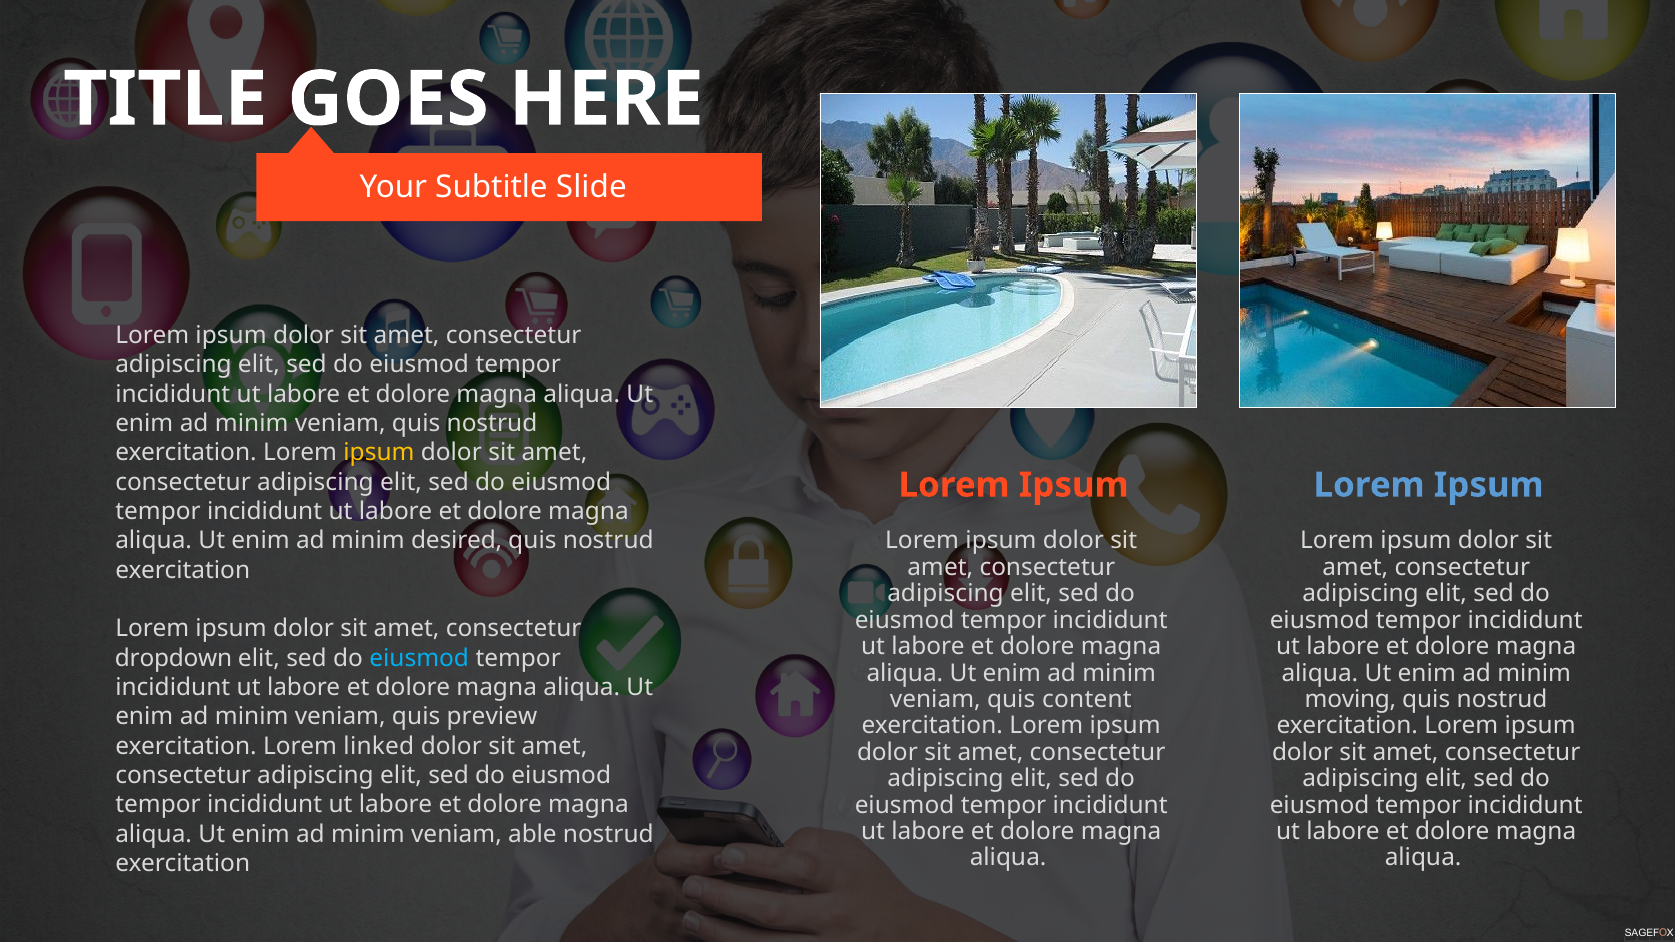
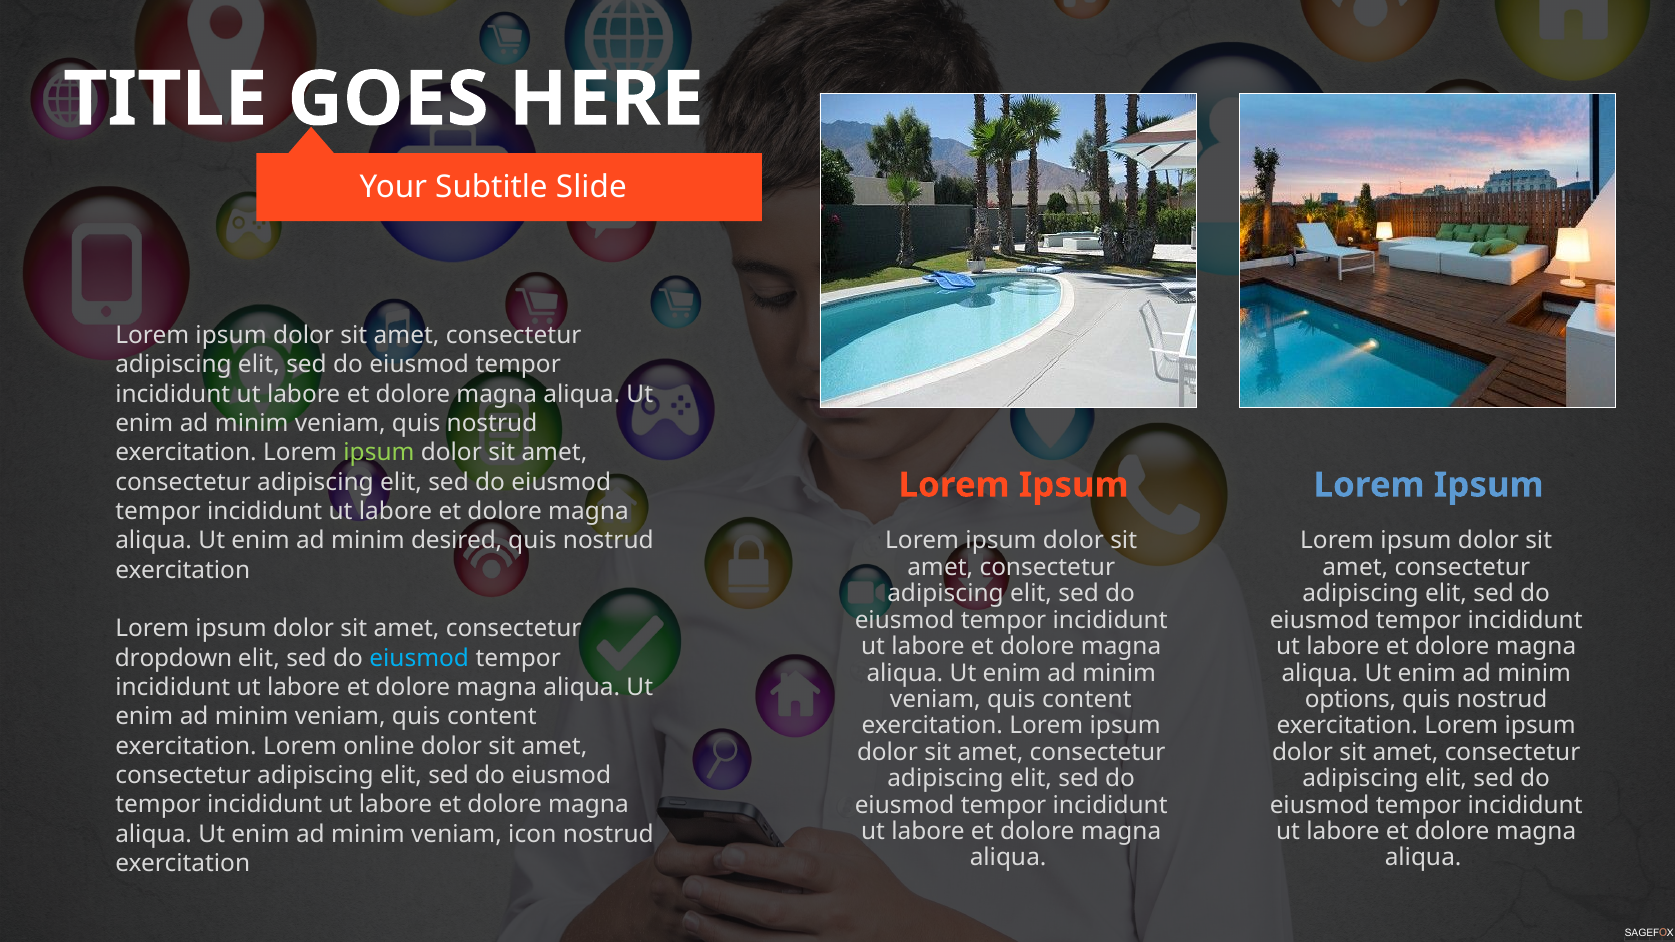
ipsum at (379, 453) colour: yellow -> light green
moving: moving -> options
preview at (492, 717): preview -> content
linked: linked -> online
able: able -> icon
